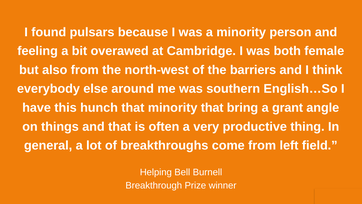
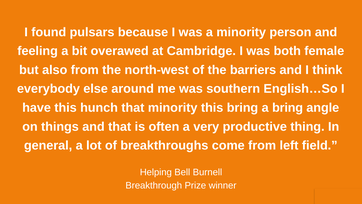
minority that: that -> this
a grant: grant -> bring
